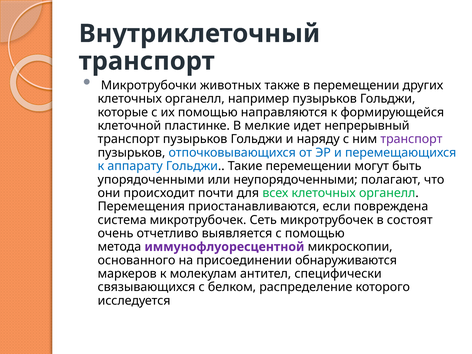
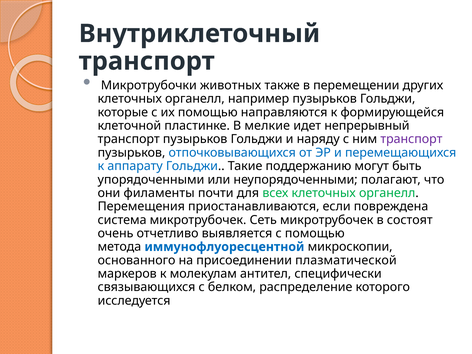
Такие перемещении: перемещении -> поддержанию
происходит: происходит -> филаменты
иммунофлуоресцентной colour: purple -> blue
обнаруживаются: обнаруживаются -> плазматической
